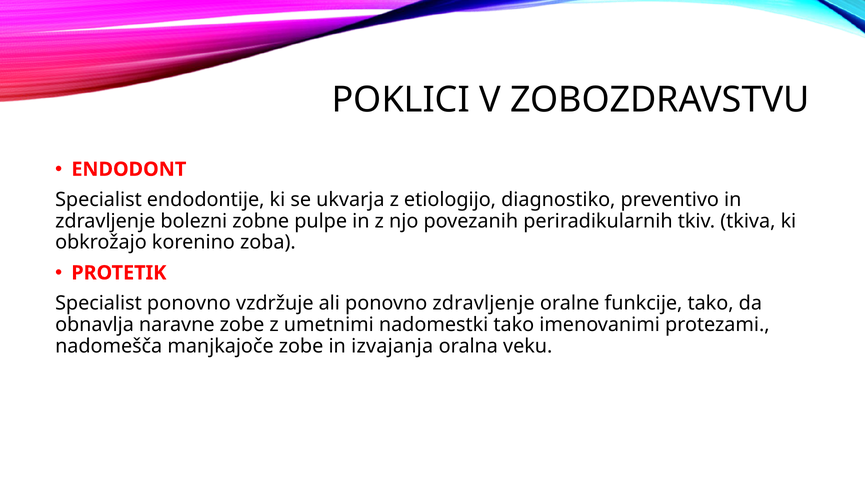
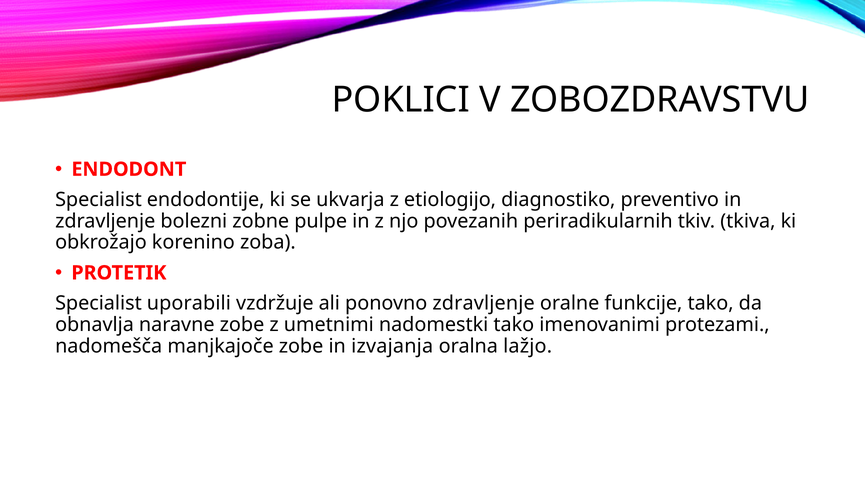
Specialist ponovno: ponovno -> uporabili
veku: veku -> lažjo
